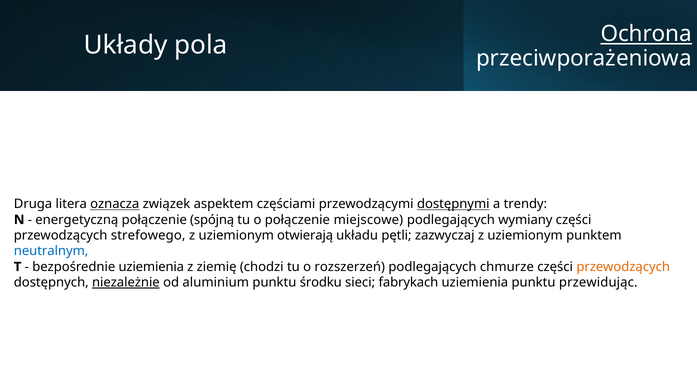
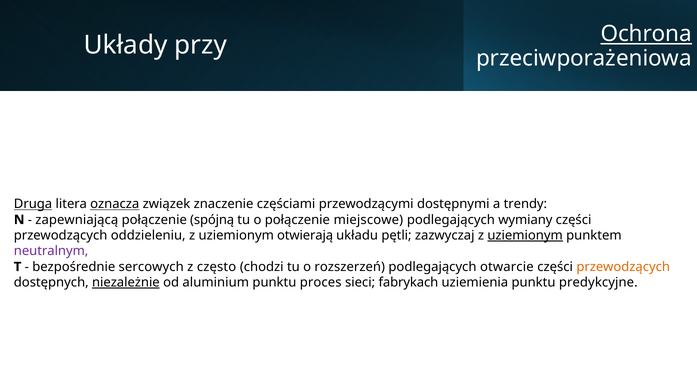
pola: pola -> przy
Druga underline: none -> present
aspektem: aspektem -> znaczenie
dostępnymi underline: present -> none
energetyczną: energetyczną -> zapewniającą
strefowego: strefowego -> oddzieleniu
uziemionym at (525, 235) underline: none -> present
neutralnym colour: blue -> purple
bezpośrednie uziemienia: uziemienia -> sercowych
ziemię: ziemię -> często
chmurze: chmurze -> otwarcie
środku: środku -> proces
przewidując: przewidując -> predykcyjne
